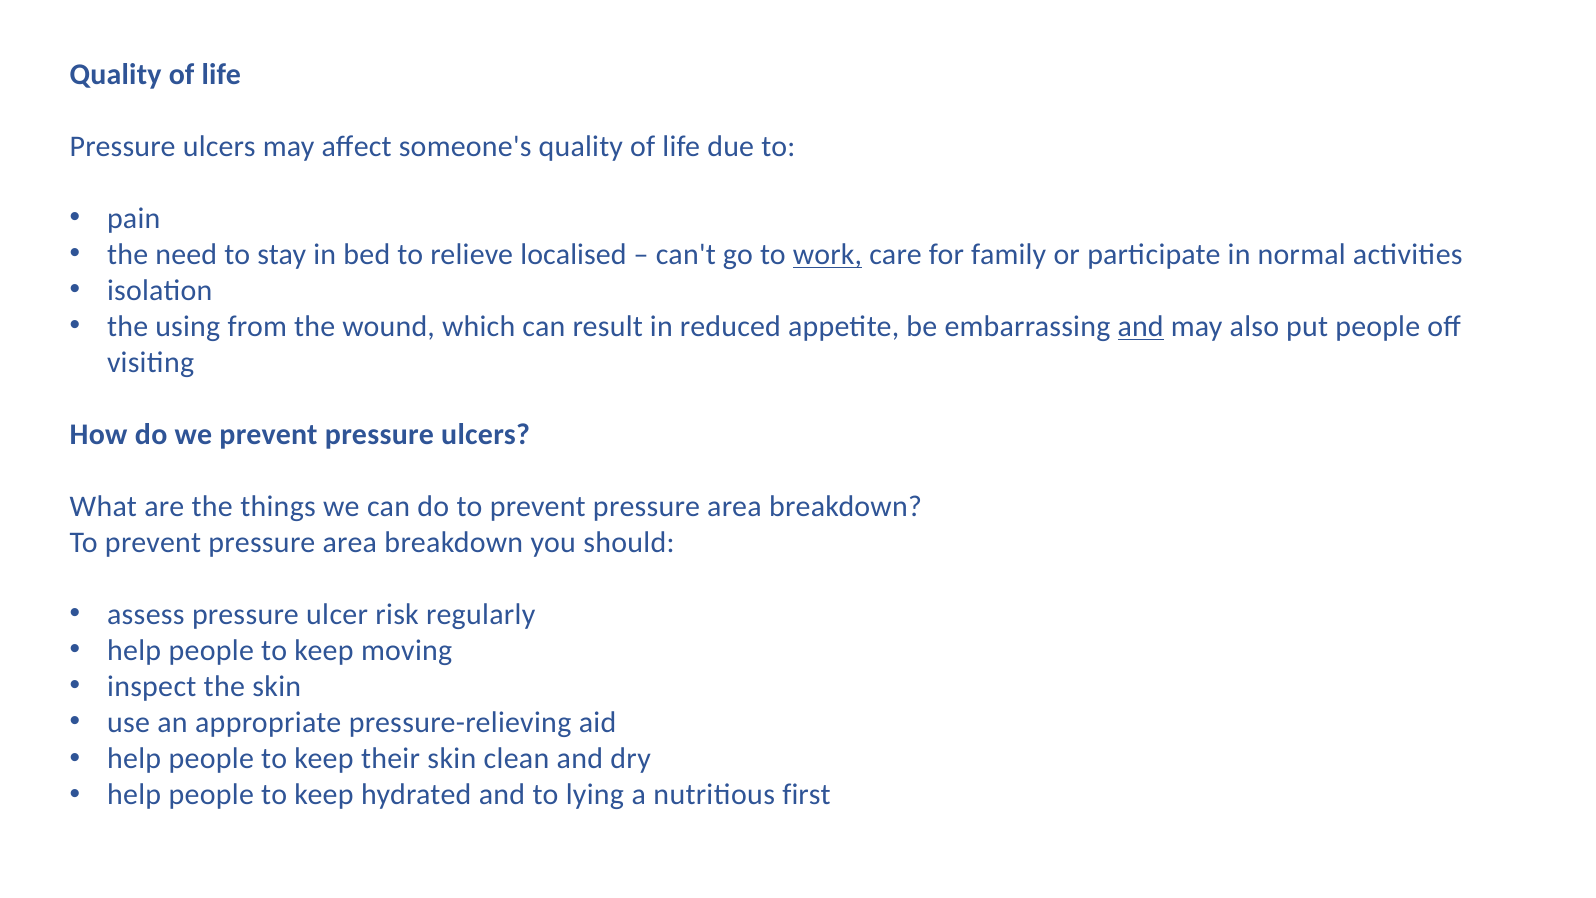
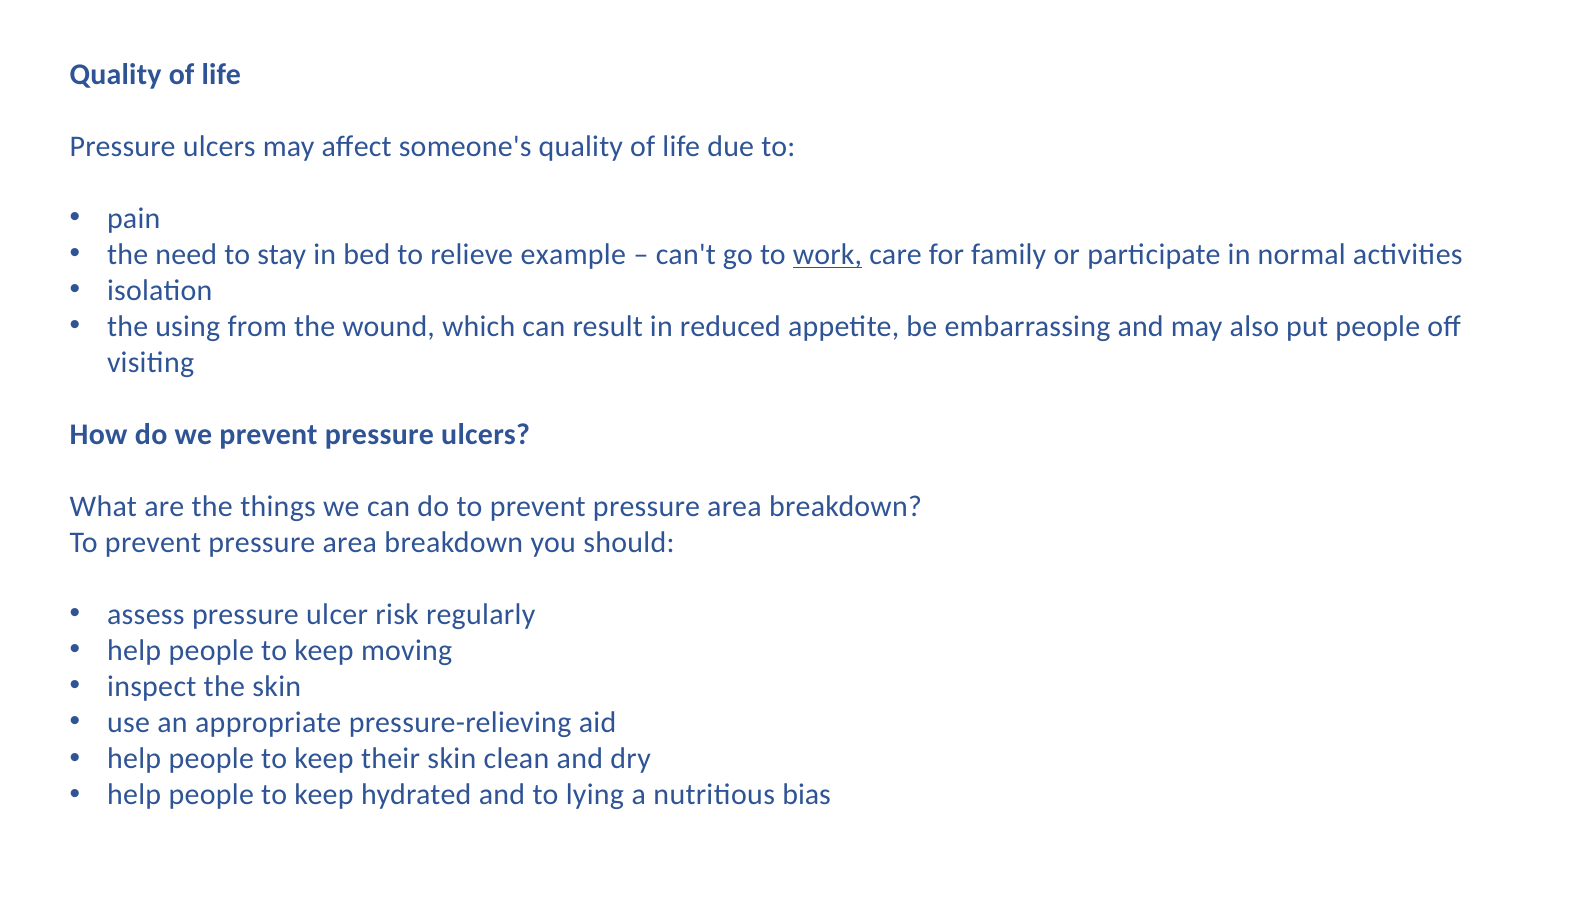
localised: localised -> example
and at (1141, 327) underline: present -> none
first: first -> bias
